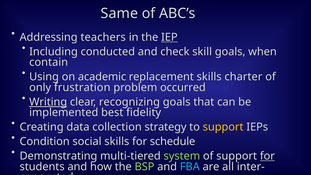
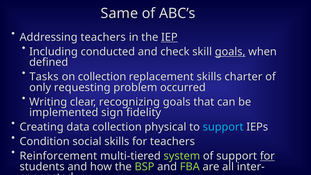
goals at (230, 52) underline: none -> present
contain: contain -> defined
Using: Using -> Tasks
on academic: academic -> collection
frustration: frustration -> requesting
Writing underline: present -> none
best: best -> sign
strategy: strategy -> physical
support at (223, 127) colour: yellow -> light blue
for schedule: schedule -> teachers
Demonstrating: Demonstrating -> Reinforcement
FBA colour: light blue -> light green
